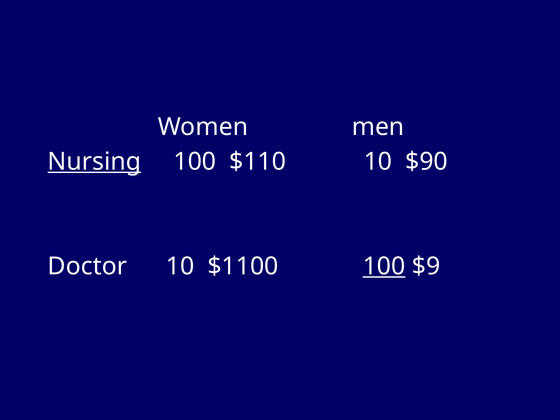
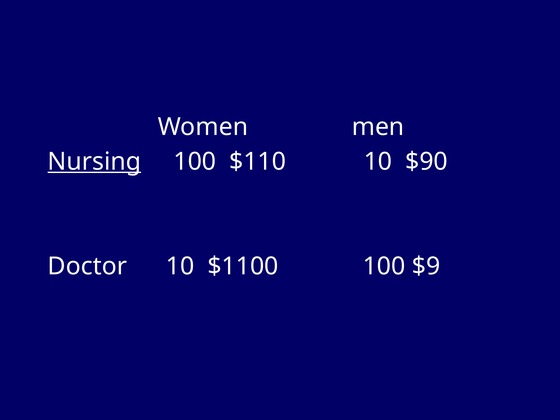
100 at (384, 266) underline: present -> none
